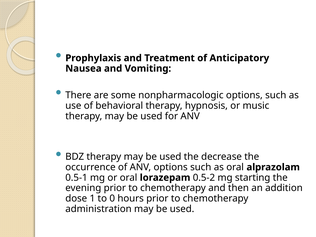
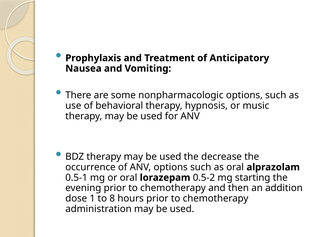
0: 0 -> 8
